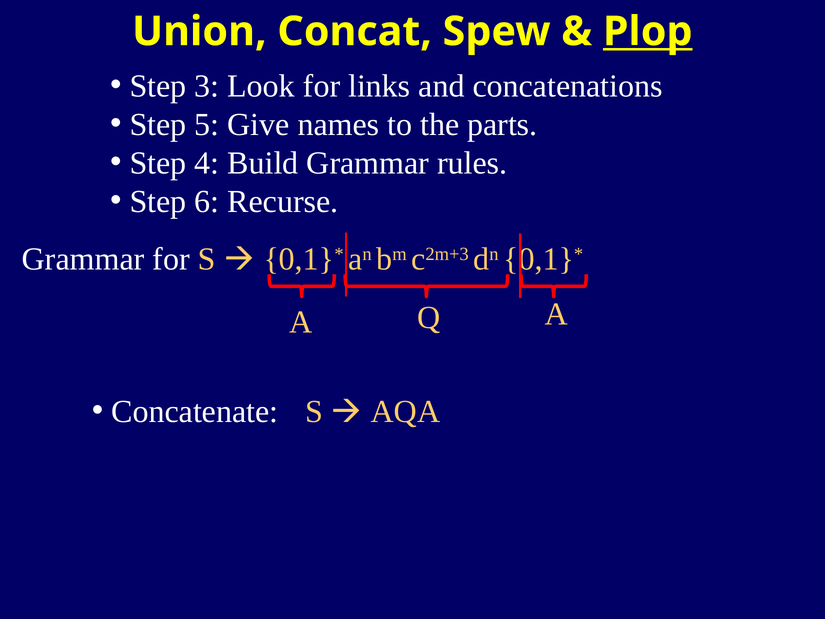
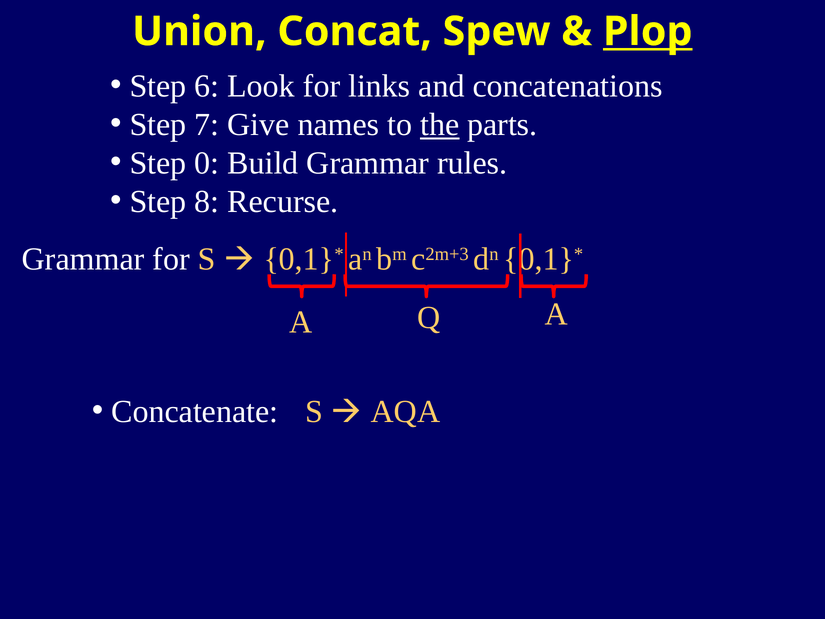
3: 3 -> 6
5: 5 -> 7
the underline: none -> present
4: 4 -> 0
6: 6 -> 8
